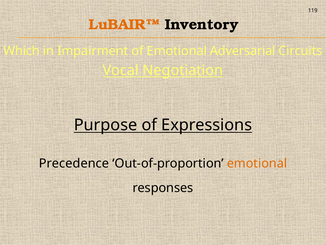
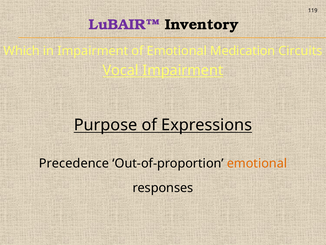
LuBAIR™ colour: orange -> purple
Adversarial: Adversarial -> Medication
Vocal Negotiation: Negotiation -> Impairment
